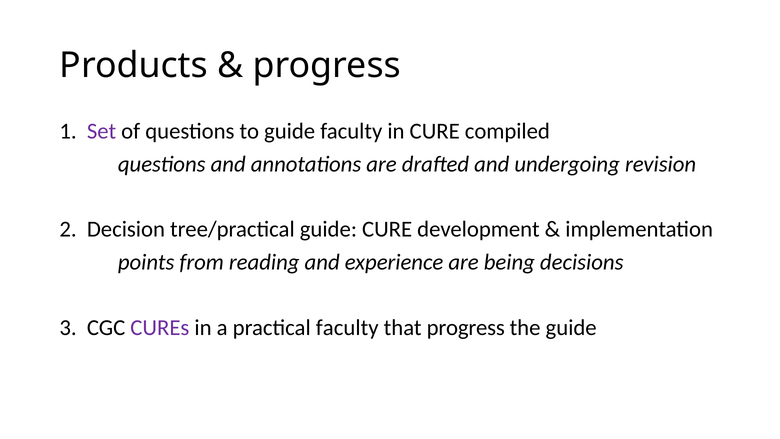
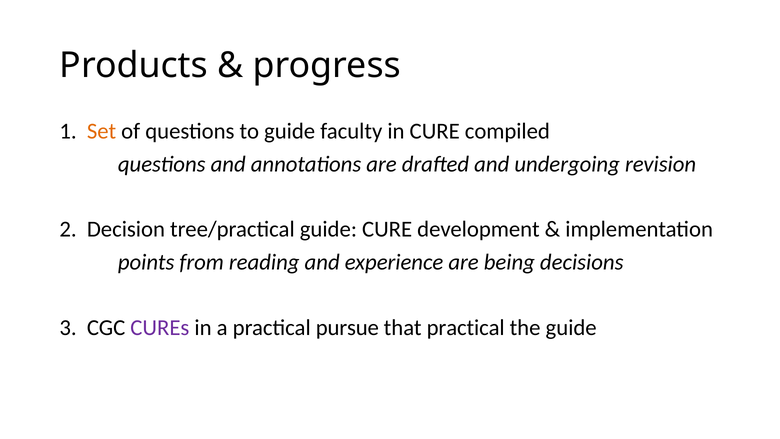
Set colour: purple -> orange
practical faculty: faculty -> pursue
that progress: progress -> practical
